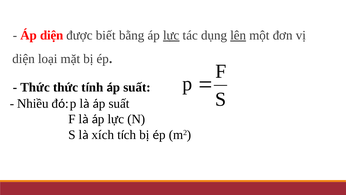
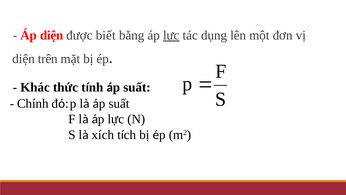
lên underline: present -> none
loại: loại -> trên
Thức at (35, 87): Thức -> Khác
Nhiều: Nhiều -> Chính
